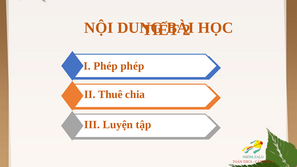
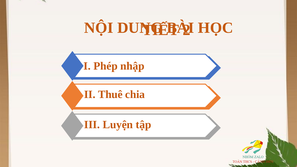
Phép phép: phép -> nhập
